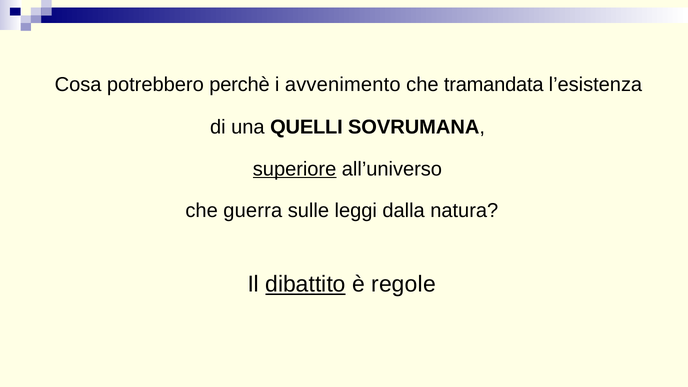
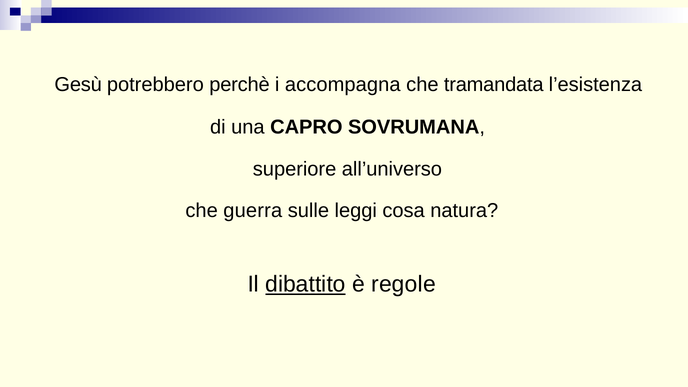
Cosa: Cosa -> Gesù
avvenimento: avvenimento -> accompagna
QUELLI: QUELLI -> CAPRO
superiore underline: present -> none
dalla: dalla -> cosa
